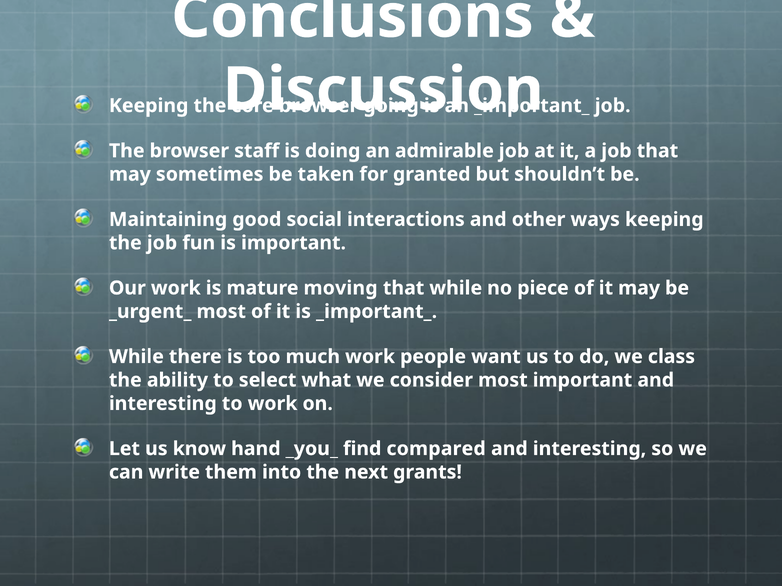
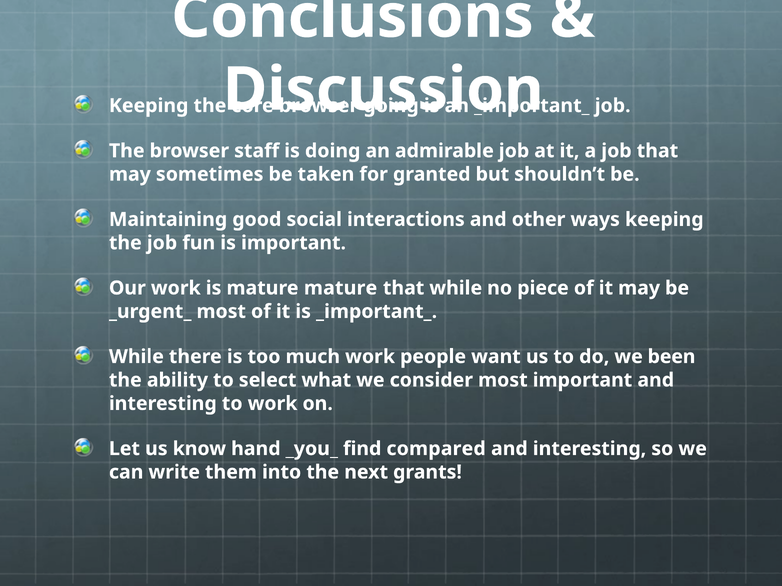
mature moving: moving -> mature
class: class -> been
